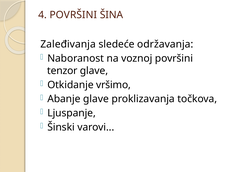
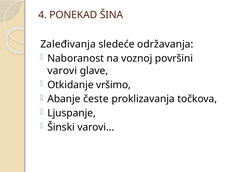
4 POVRŠINI: POVRŠINI -> PONEKAD
tenzor at (62, 71): tenzor -> varovi
Abanje glave: glave -> česte
